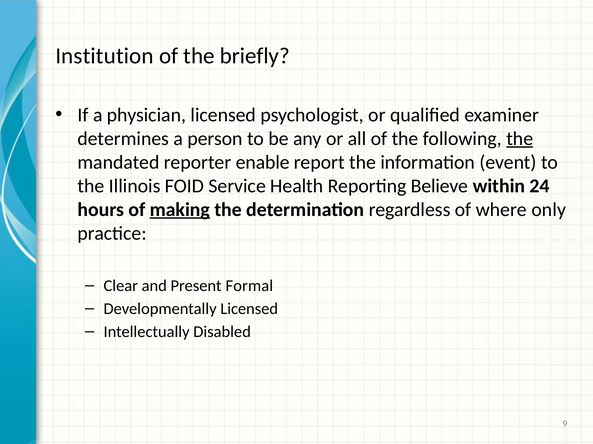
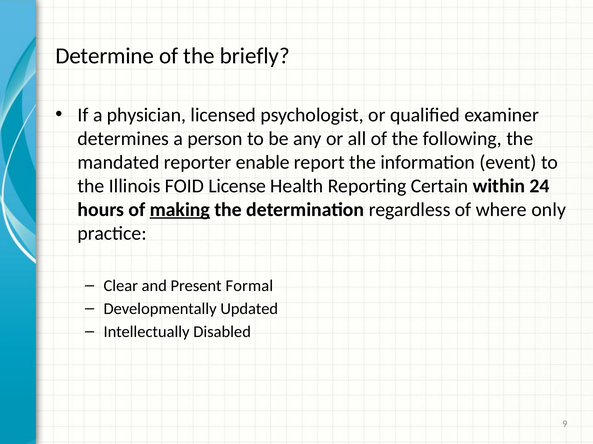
Institution: Institution -> Determine
the at (520, 139) underline: present -> none
Service: Service -> License
Believe: Believe -> Certain
Developmentally Licensed: Licensed -> Updated
